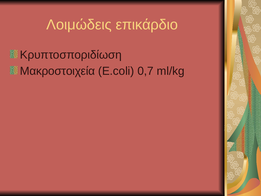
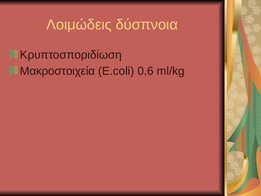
επικάρδιο: επικάρδιο -> δύσπνοια
0,7: 0,7 -> 0,6
